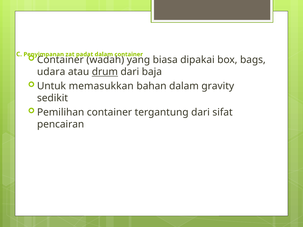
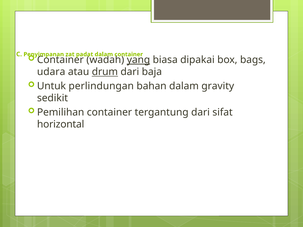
yang underline: none -> present
memasukkan: memasukkan -> perlindungan
pencairan: pencairan -> horizontal
